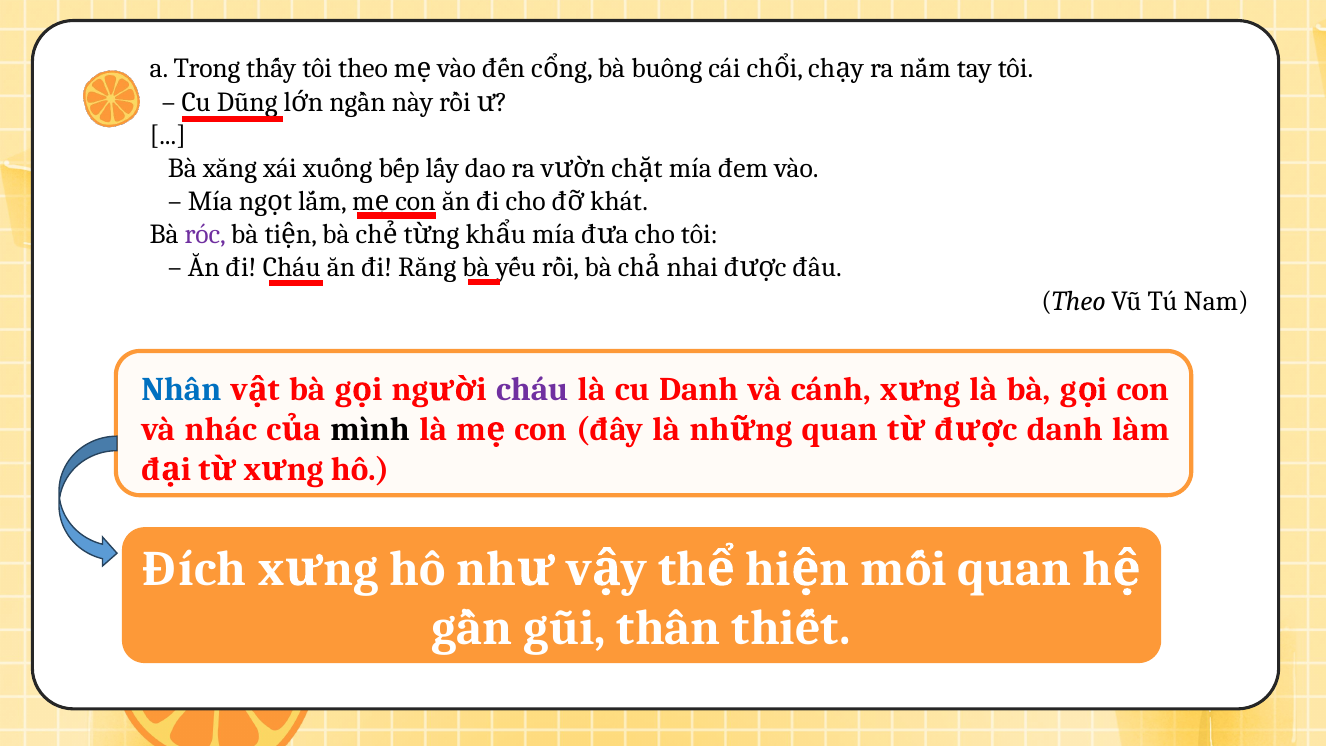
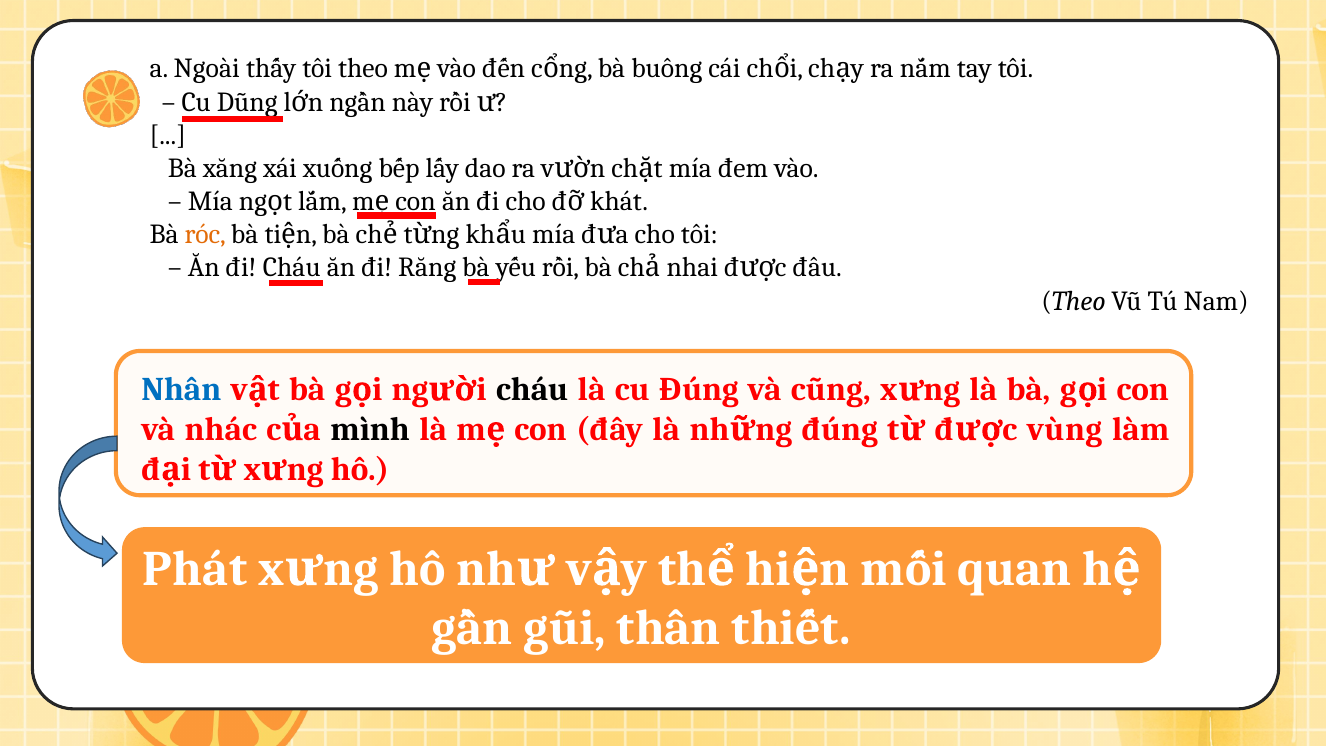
Trong: Trong -> Ngoài
róc colour: purple -> orange
cháu at (532, 389) colour: purple -> black
cu Danh: Danh -> Đúng
cánh: cánh -> cũng
quan at (840, 429): quan -> đúng
danh at (1065, 429): danh -> vùng
Đích: Đích -> Phát
